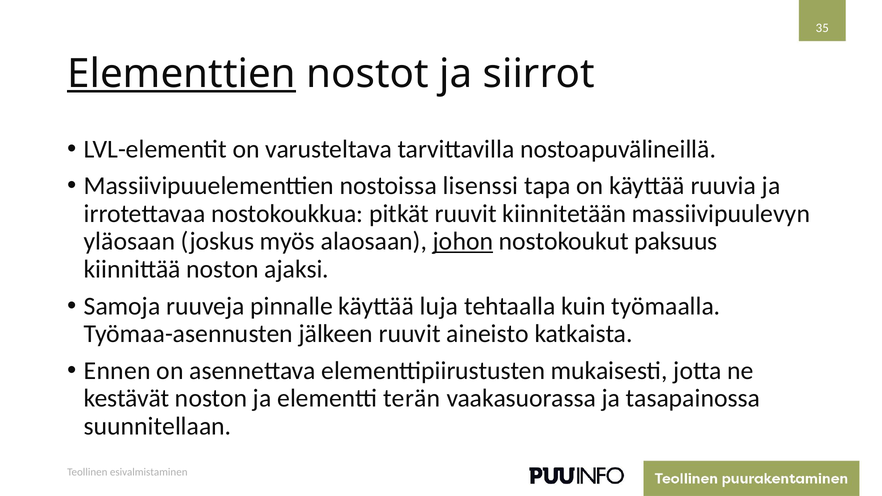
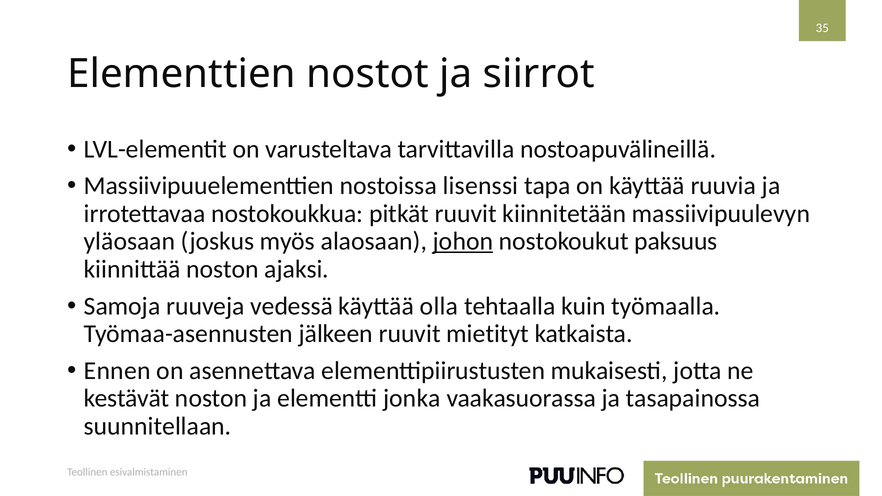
Elementtien underline: present -> none
pinnalle: pinnalle -> vedessä
luja: luja -> olla
aineisto: aineisto -> mietityt
terän: terän -> jonka
